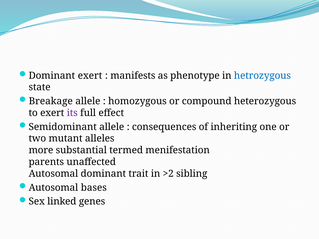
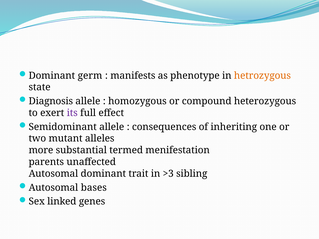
Dominant exert: exert -> germ
hetrozygous colour: blue -> orange
Breakage: Breakage -> Diagnosis
>2: >2 -> >3
